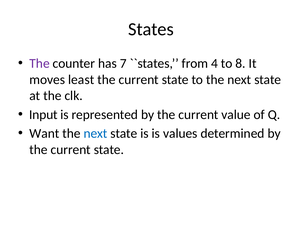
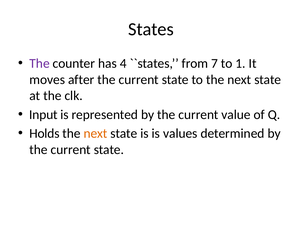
7: 7 -> 4
4: 4 -> 7
8: 8 -> 1
least: least -> after
Want: Want -> Holds
next at (95, 133) colour: blue -> orange
